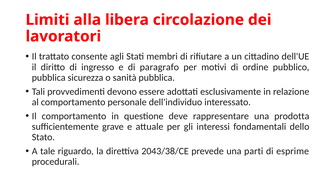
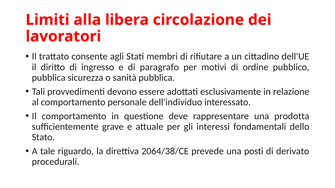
2043/38/CE: 2043/38/CE -> 2064/38/CE
parti: parti -> posti
esprime: esprime -> derivato
